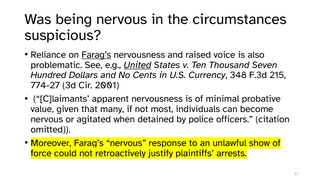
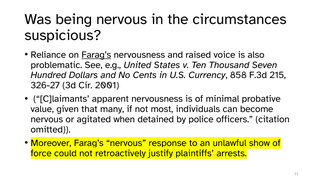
United underline: present -> none
348: 348 -> 858
774-27: 774-27 -> 326-27
